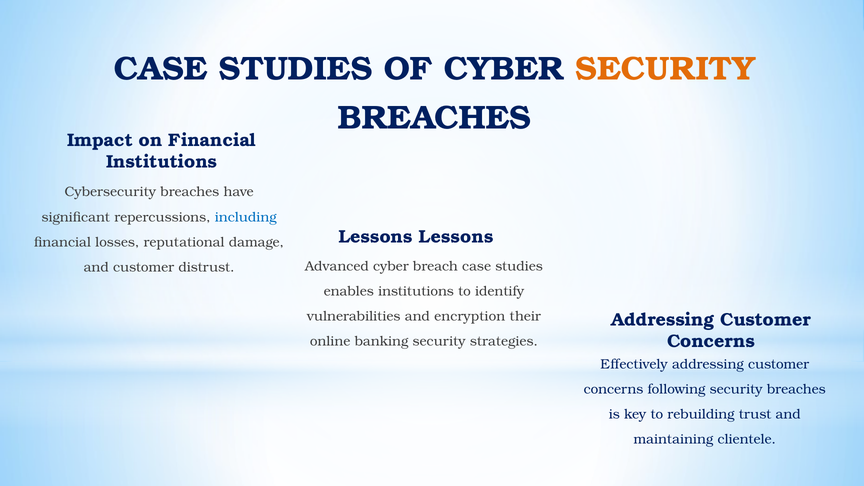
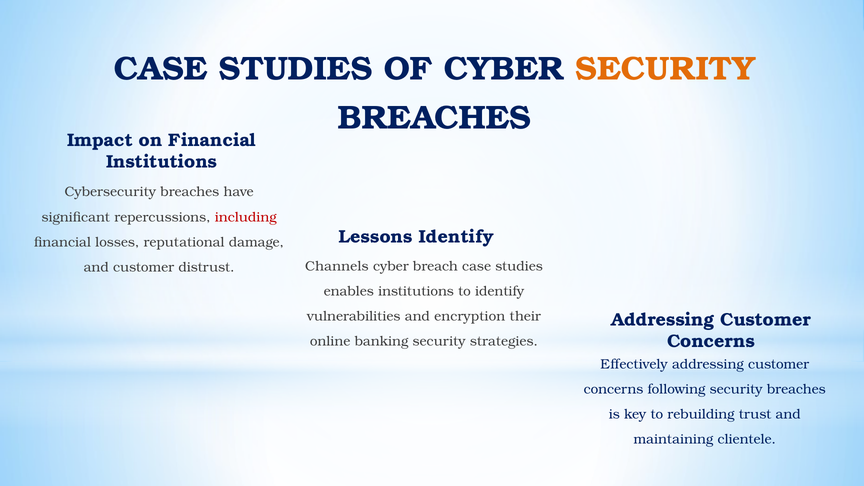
including colour: blue -> red
Lessons Lessons: Lessons -> Identify
Advanced: Advanced -> Channels
